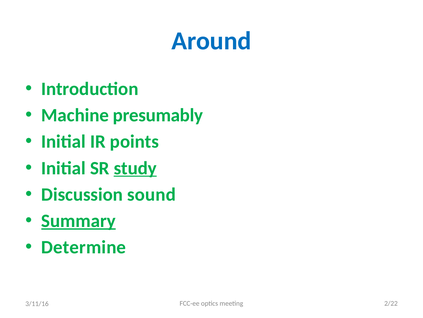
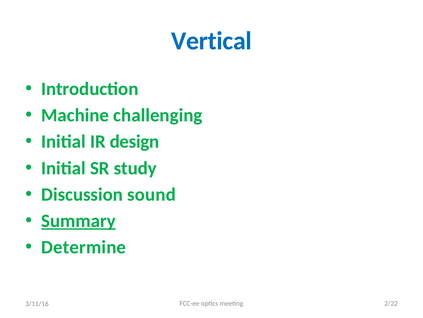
Around: Around -> Vertical
presumably: presumably -> challenging
points: points -> design
study underline: present -> none
